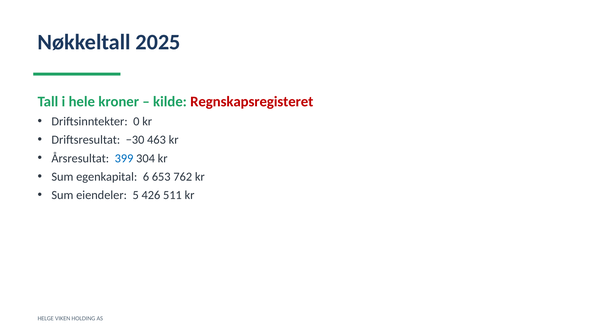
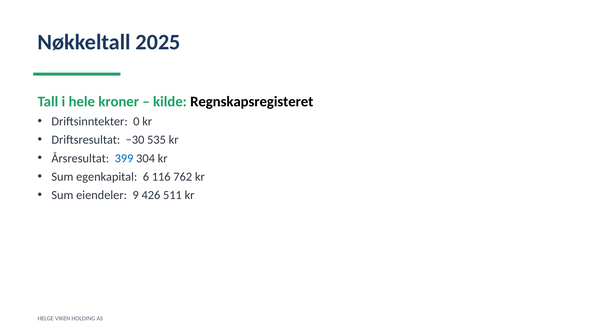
Regnskapsregisteret colour: red -> black
463: 463 -> 535
653: 653 -> 116
5: 5 -> 9
